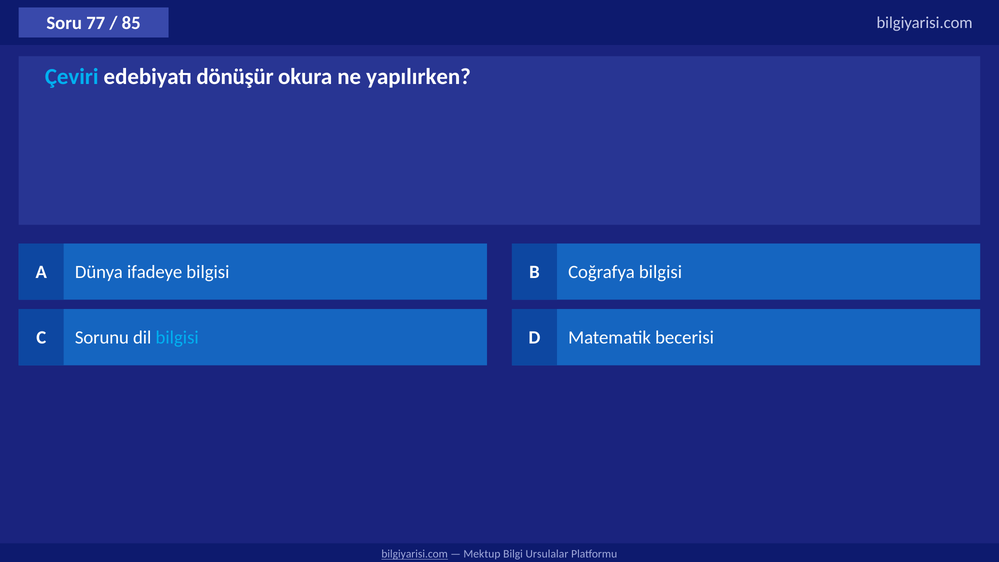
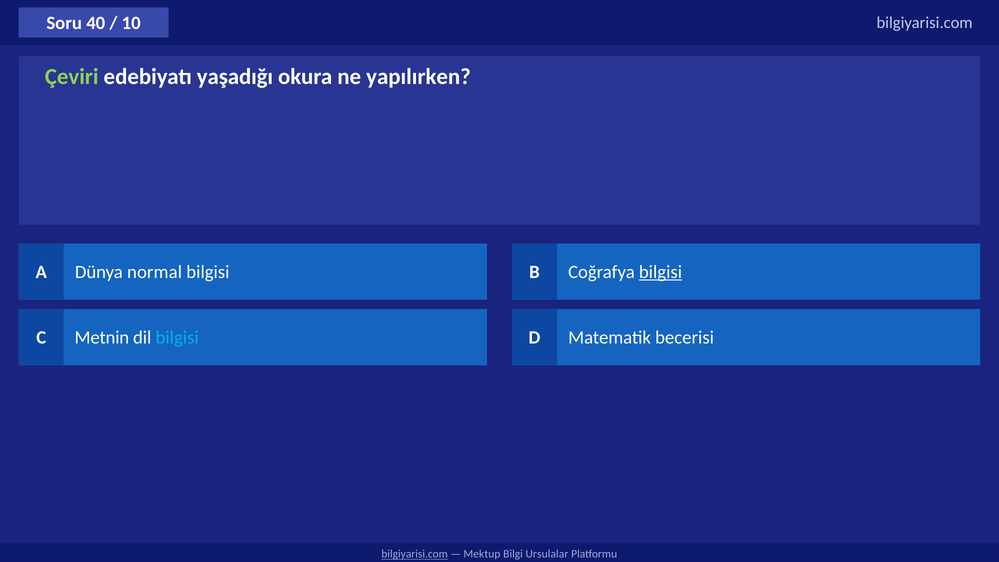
77: 77 -> 40
85: 85 -> 10
Çeviri colour: light blue -> light green
dönüşür: dönüşür -> yaşadığı
ifadeye: ifadeye -> normal
bilgisi at (660, 272) underline: none -> present
Sorunu: Sorunu -> Metnin
